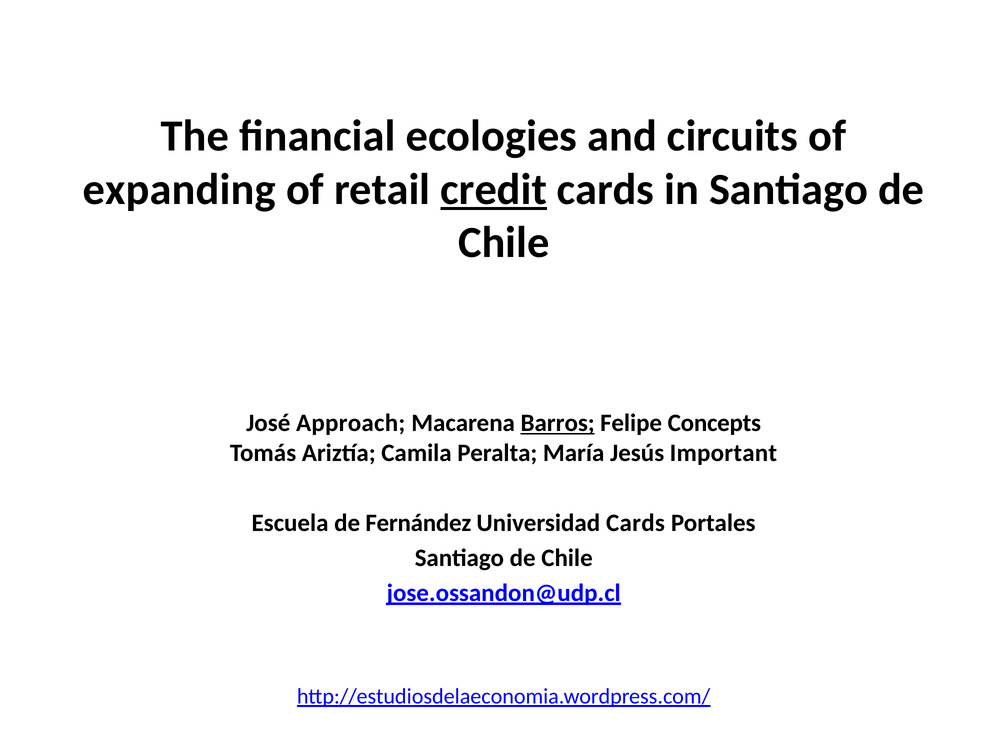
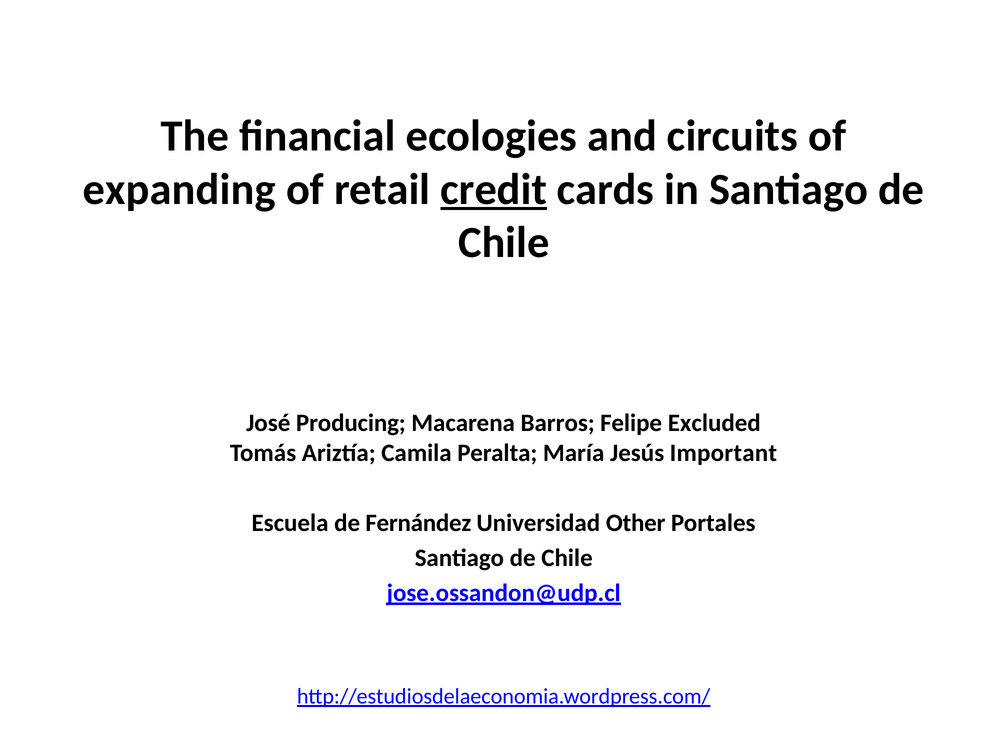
Approach: Approach -> Producing
Barros underline: present -> none
Concepts: Concepts -> Excluded
Universidad Cards: Cards -> Other
